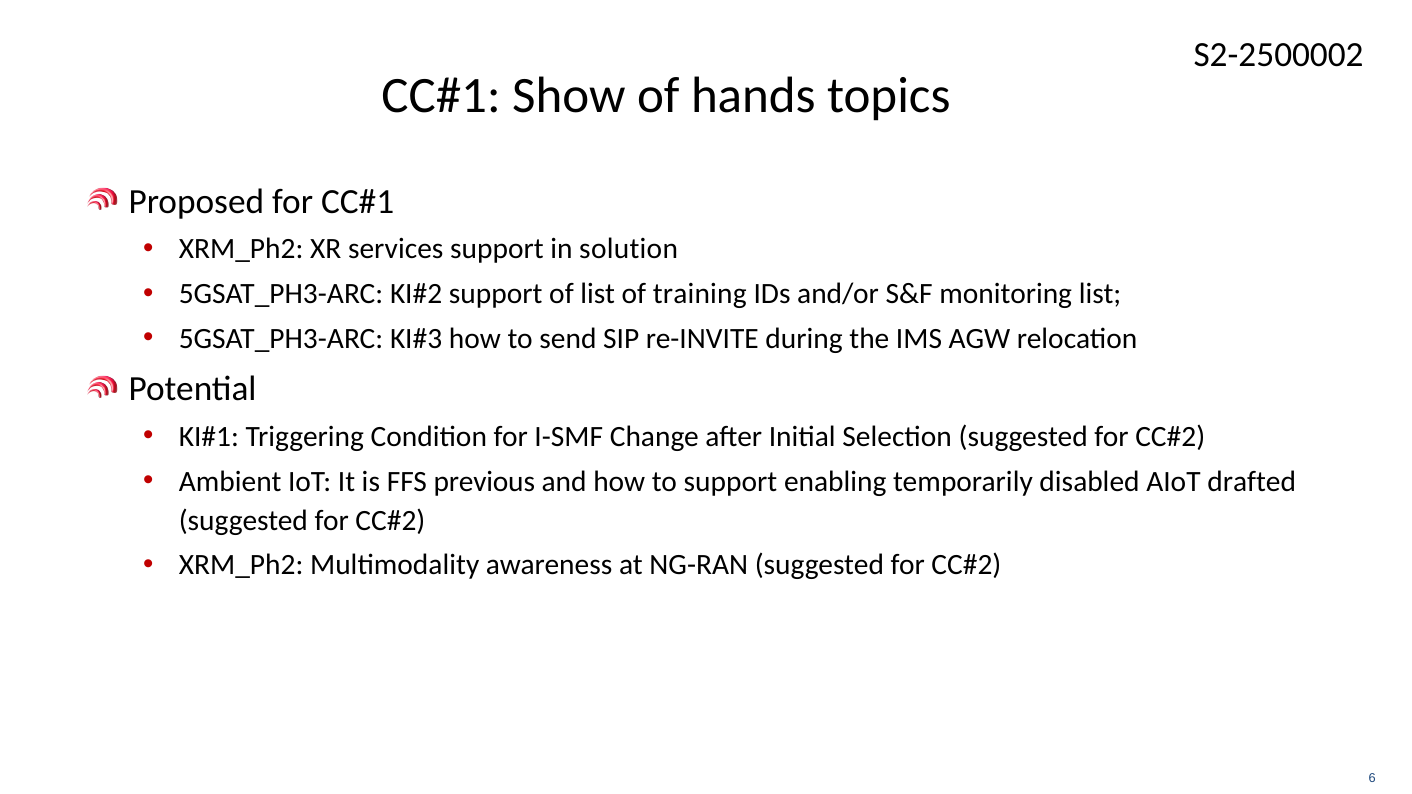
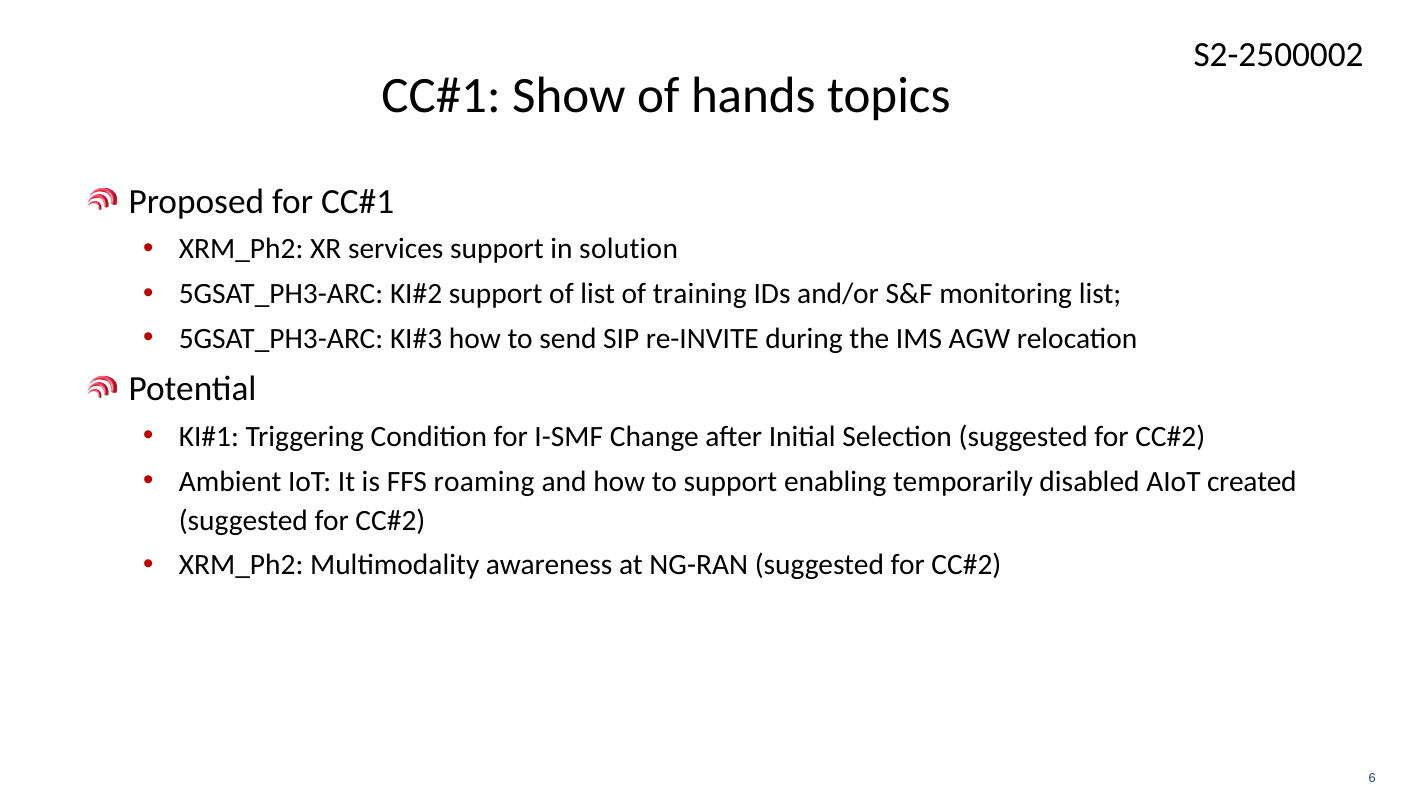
previous: previous -> roaming
drafted: drafted -> created
